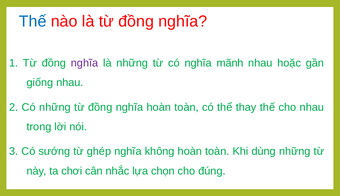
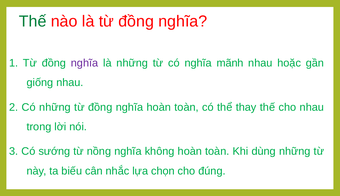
Thế at (33, 21) colour: blue -> green
ghép: ghép -> nồng
chơi: chơi -> biếu
